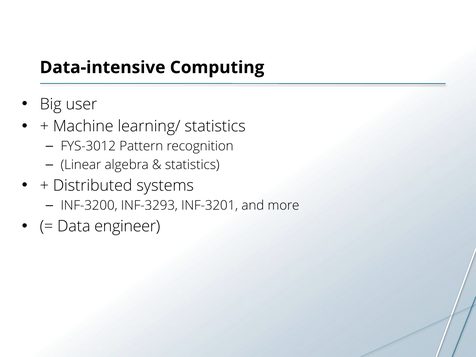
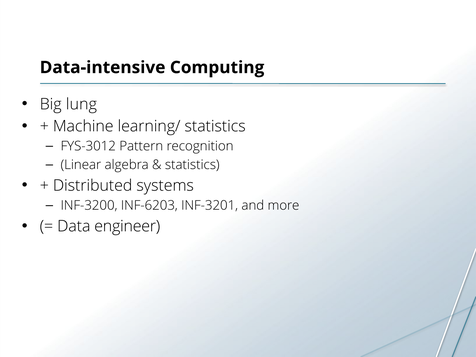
user: user -> lung
INF-3293: INF-3293 -> INF-6203
